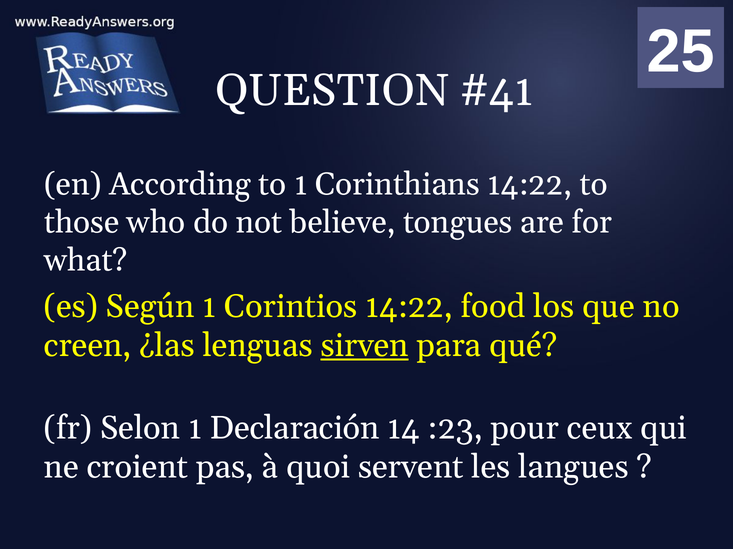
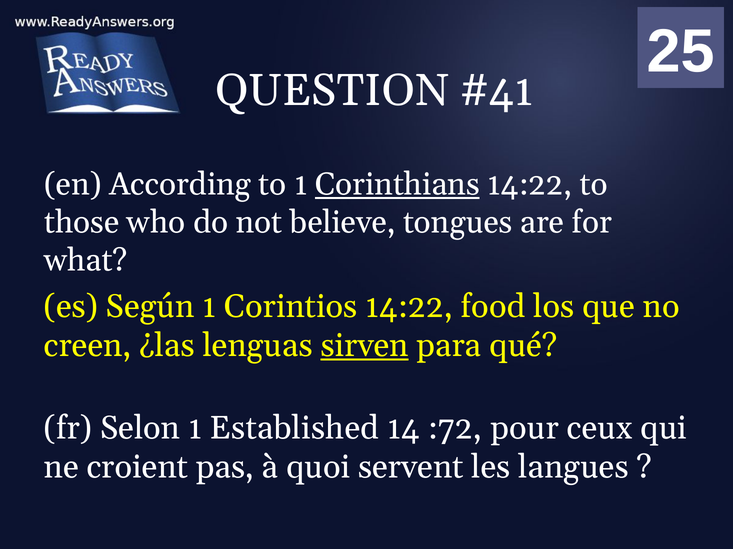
Corinthians underline: none -> present
Declaración: Declaración -> Established
:23: :23 -> :72
